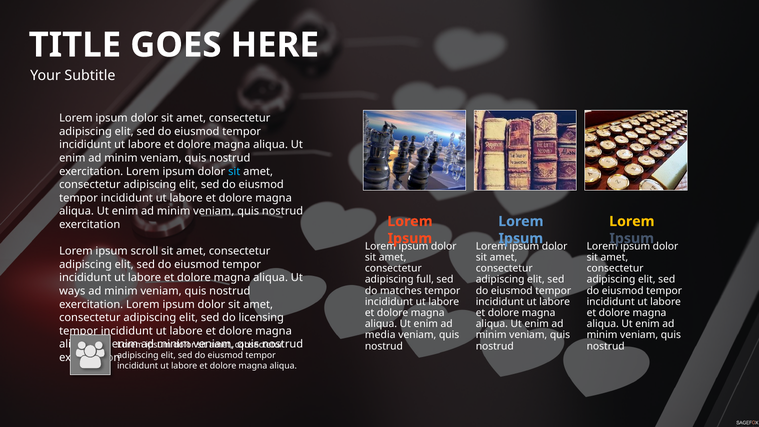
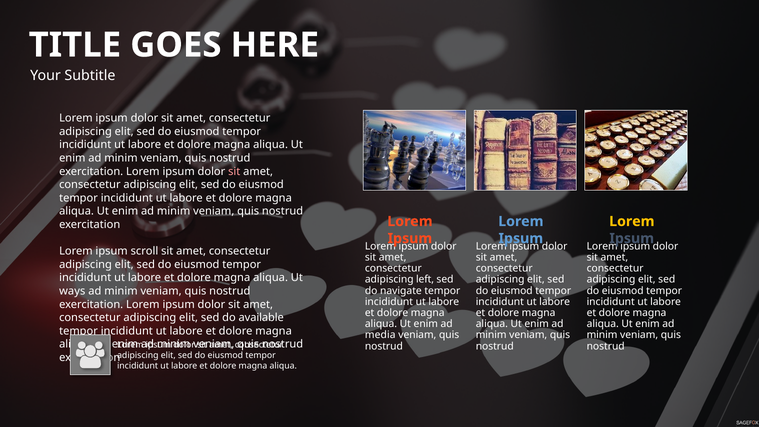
sit at (234, 171) colour: light blue -> pink
full: full -> left
matches: matches -> navigate
licensing: licensing -> available
